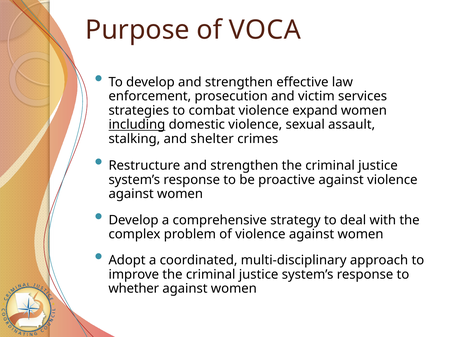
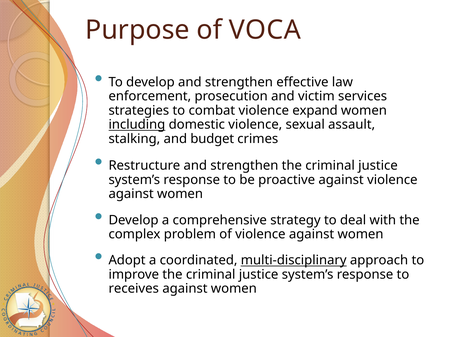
shelter: shelter -> budget
multi-disciplinary underline: none -> present
whether: whether -> receives
